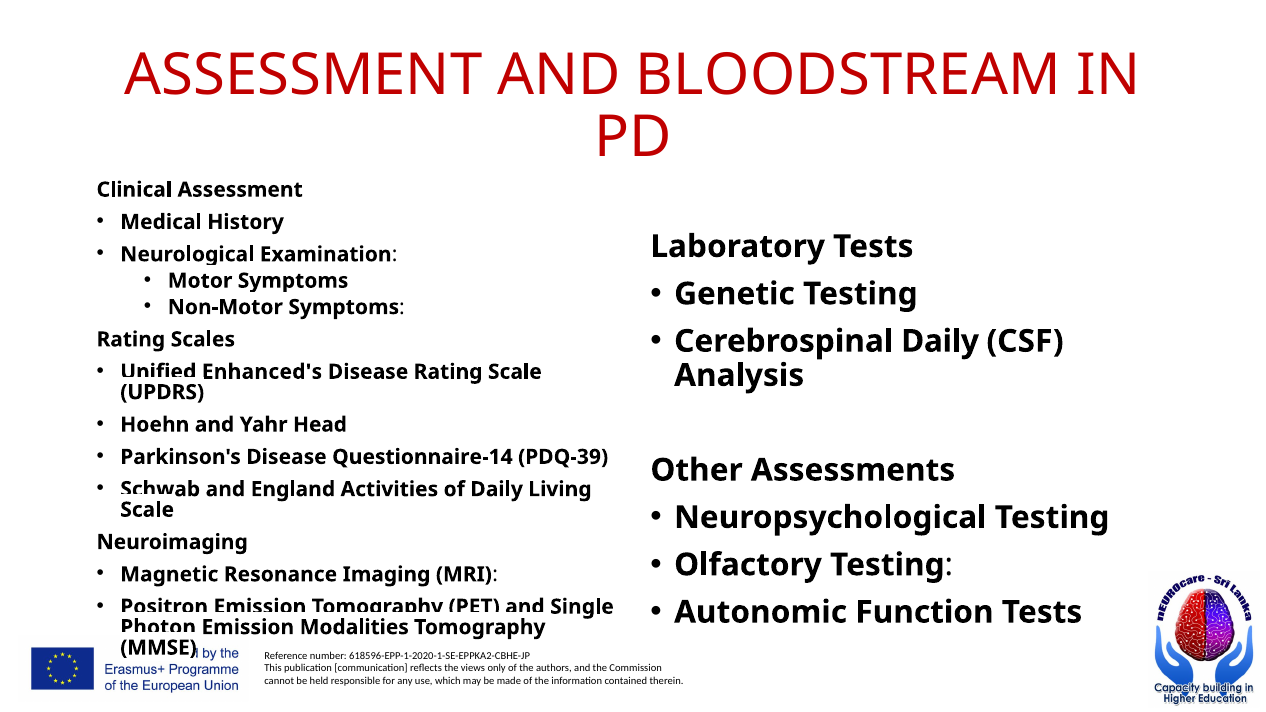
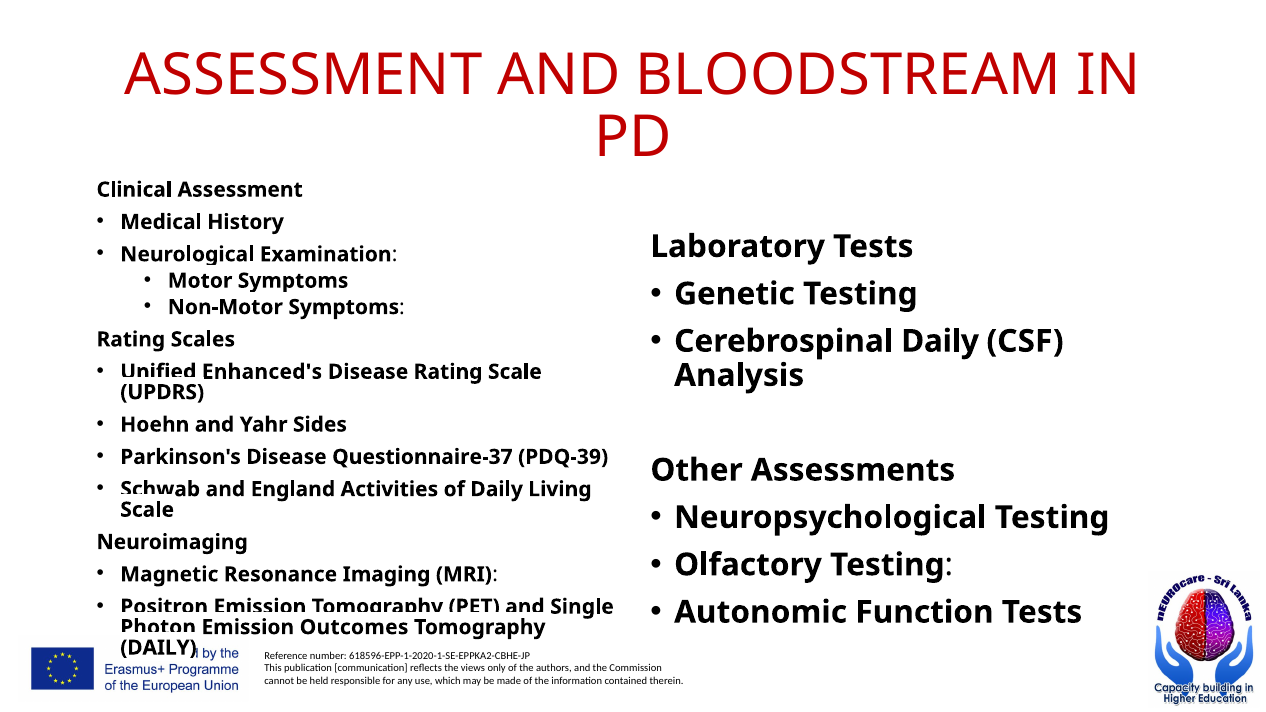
Head: Head -> Sides
Questionnaire-14: Questionnaire-14 -> Questionnaire-37
Modalities: Modalities -> Outcomes
MMSE at (158, 648): MMSE -> DAILY
